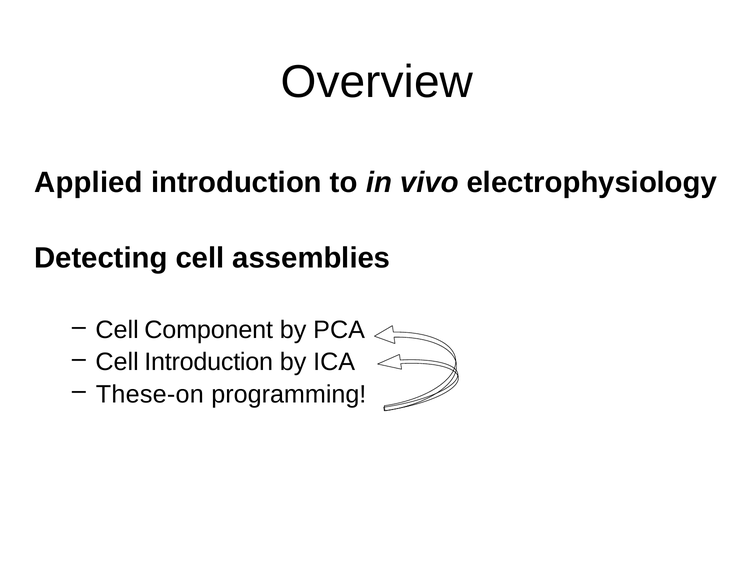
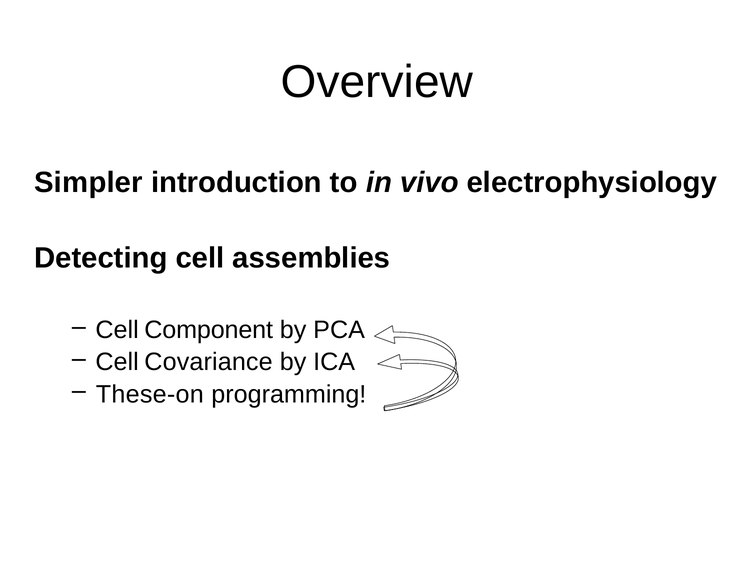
Applied: Applied -> Simpler
Cell Introduction: Introduction -> Covariance
